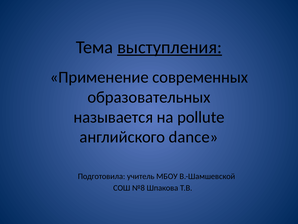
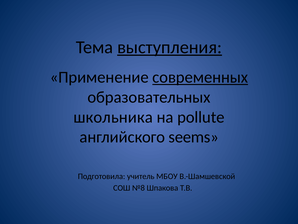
современных underline: none -> present
называется: называется -> школьника
dance: dance -> seems
